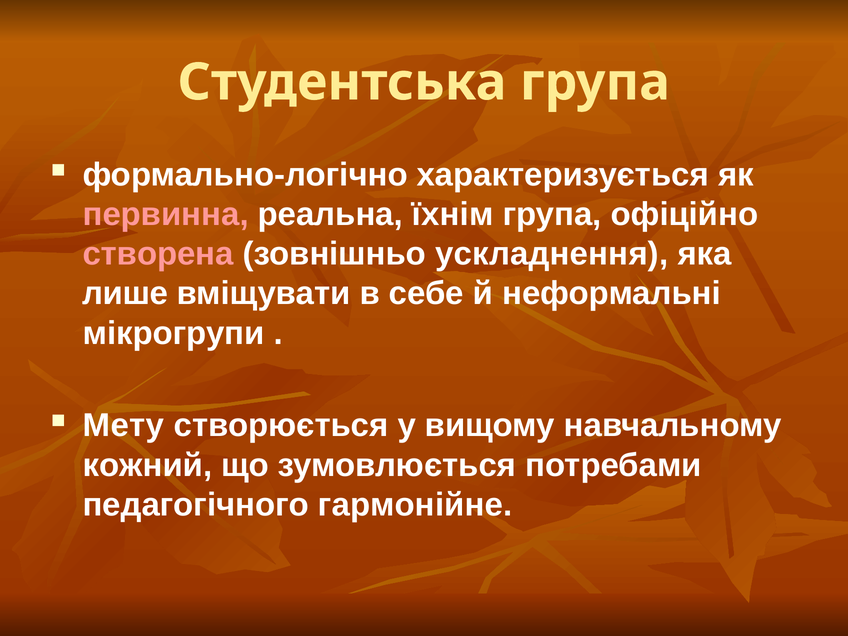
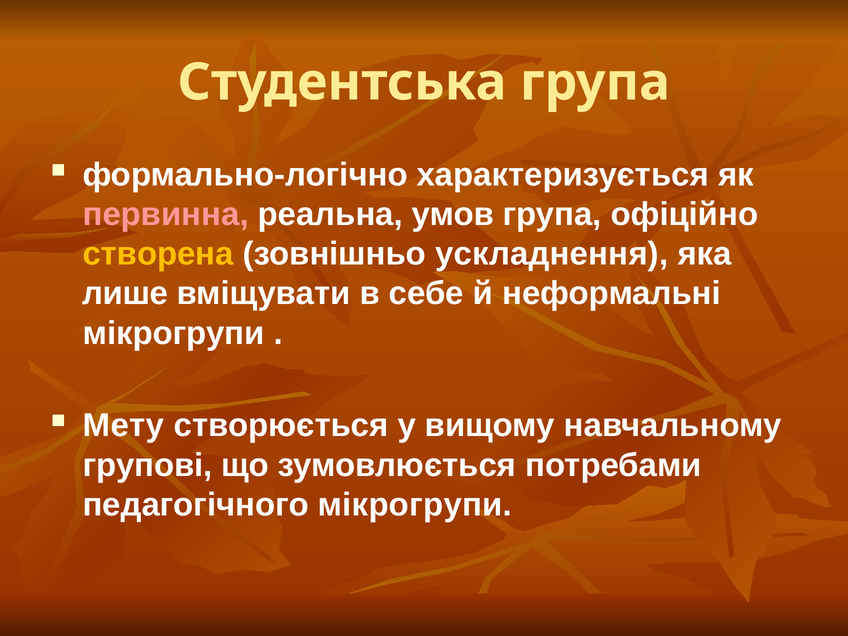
їхнім: їхнім -> умов
створена colour: pink -> yellow
кожний: кожний -> групові
педагогічного гармонійне: гармонійне -> мікрогрупи
